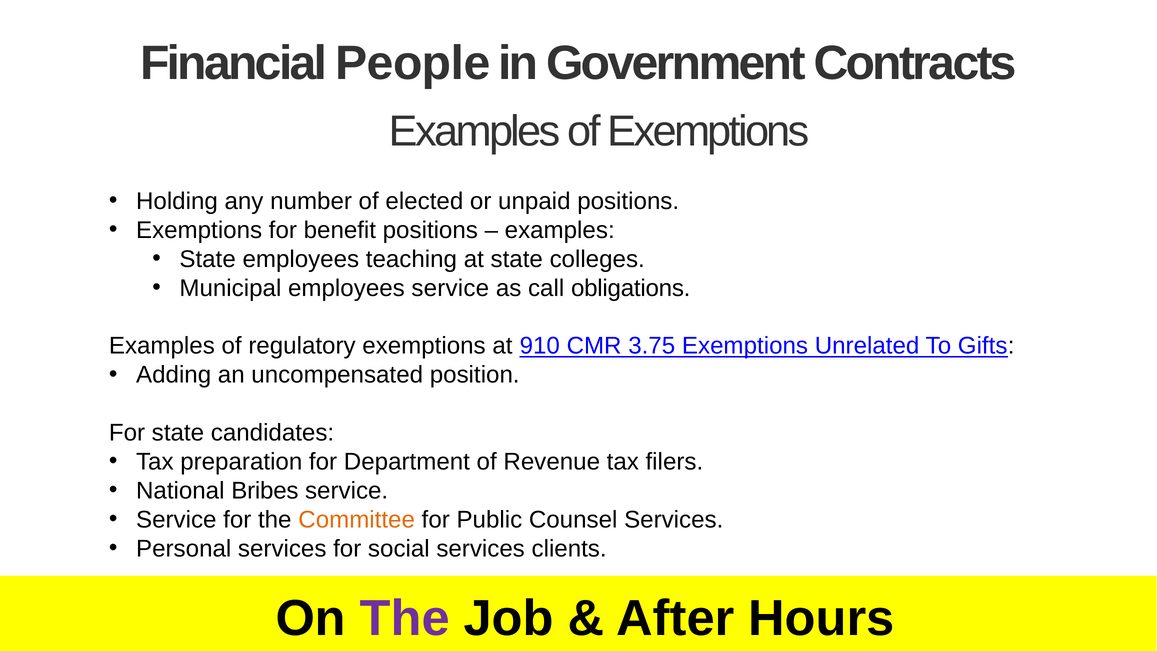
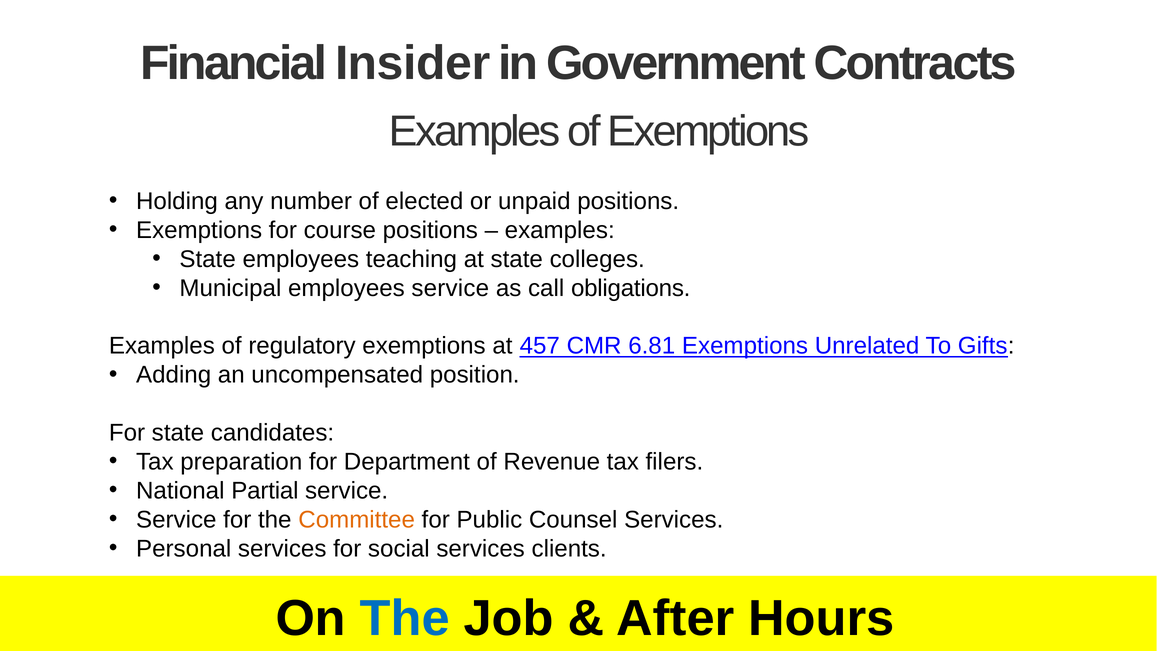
People: People -> Insider
benefit: benefit -> course
910: 910 -> 457
3.75: 3.75 -> 6.81
Bribes: Bribes -> Partial
The at (405, 618) colour: purple -> blue
